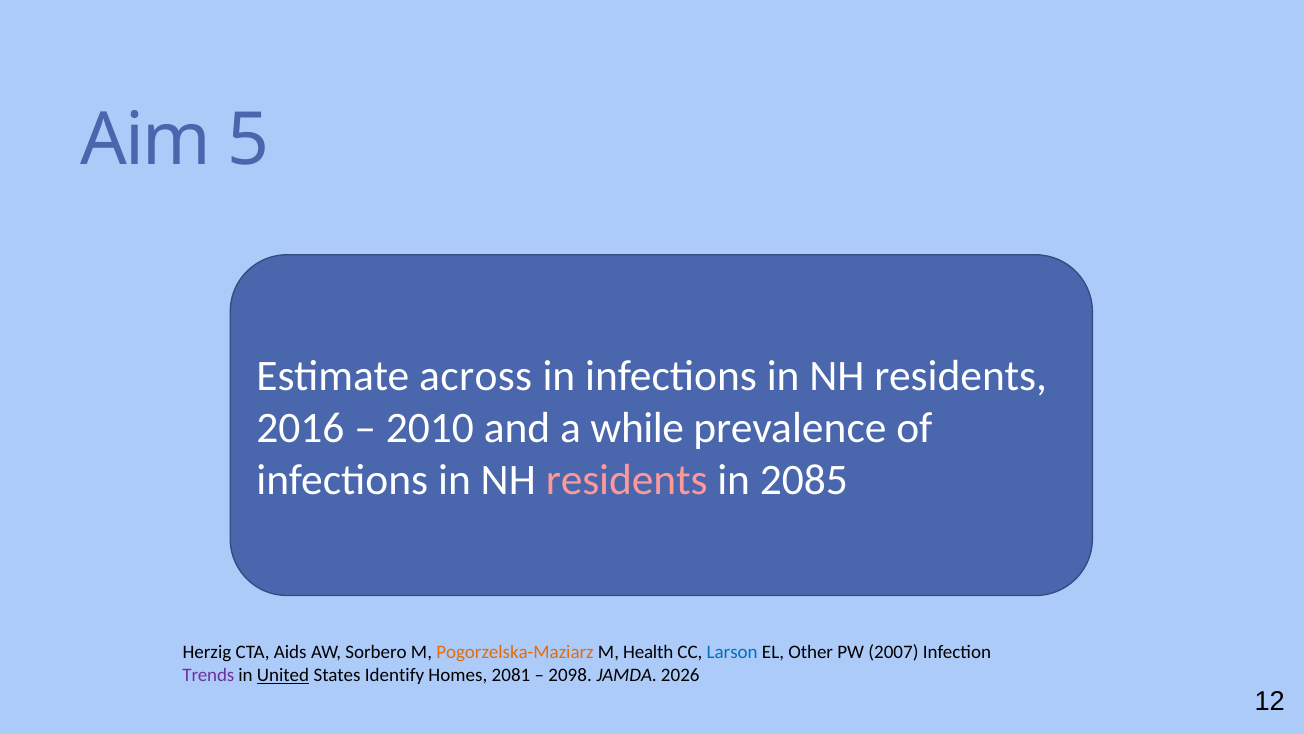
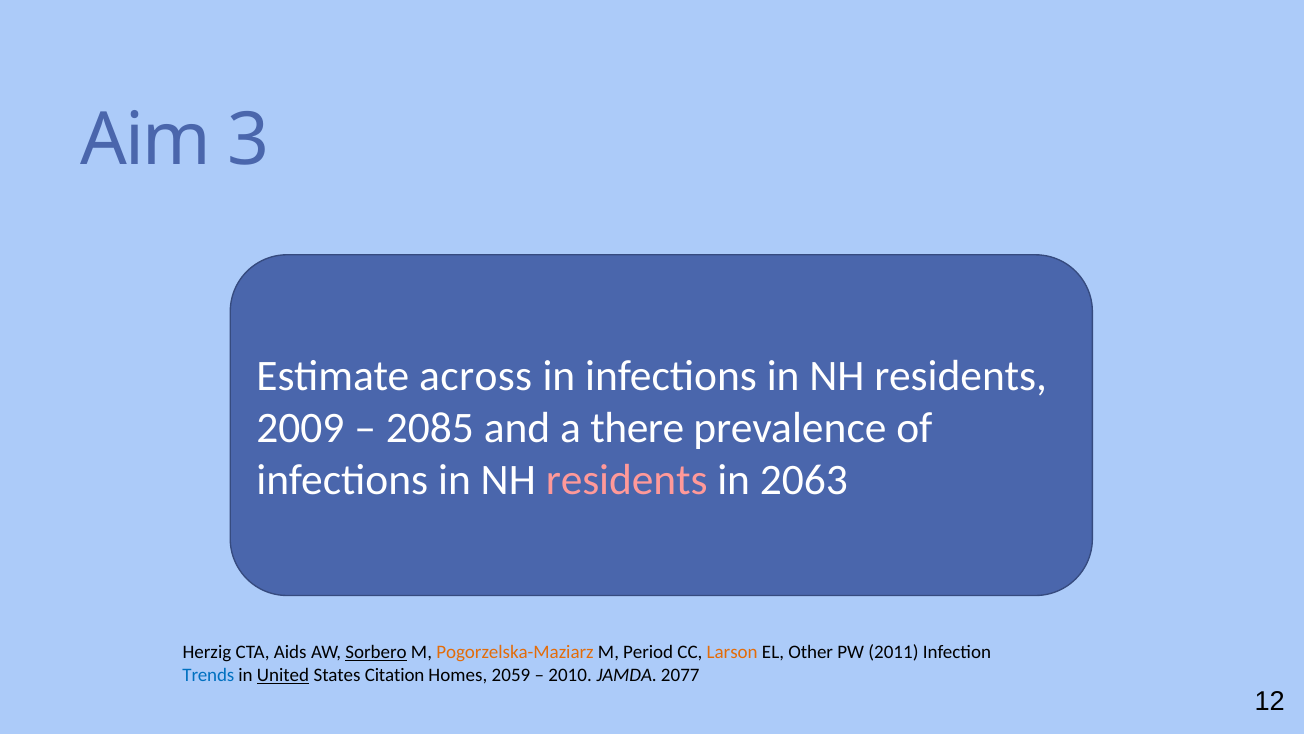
5: 5 -> 3
2016: 2016 -> 2009
2010: 2010 -> 2085
while: while -> there
2085: 2085 -> 2063
Sorbero underline: none -> present
Health: Health -> Period
Larson colour: blue -> orange
2007: 2007 -> 2011
Trends colour: purple -> blue
Identify: Identify -> Citation
2081: 2081 -> 2059
2098: 2098 -> 2010
2026: 2026 -> 2077
